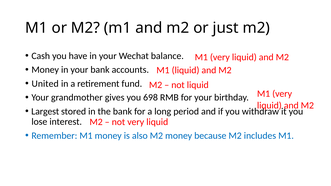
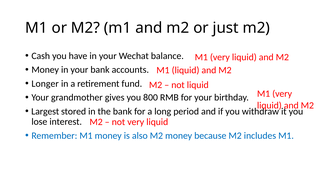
United: United -> Longer
698: 698 -> 800
